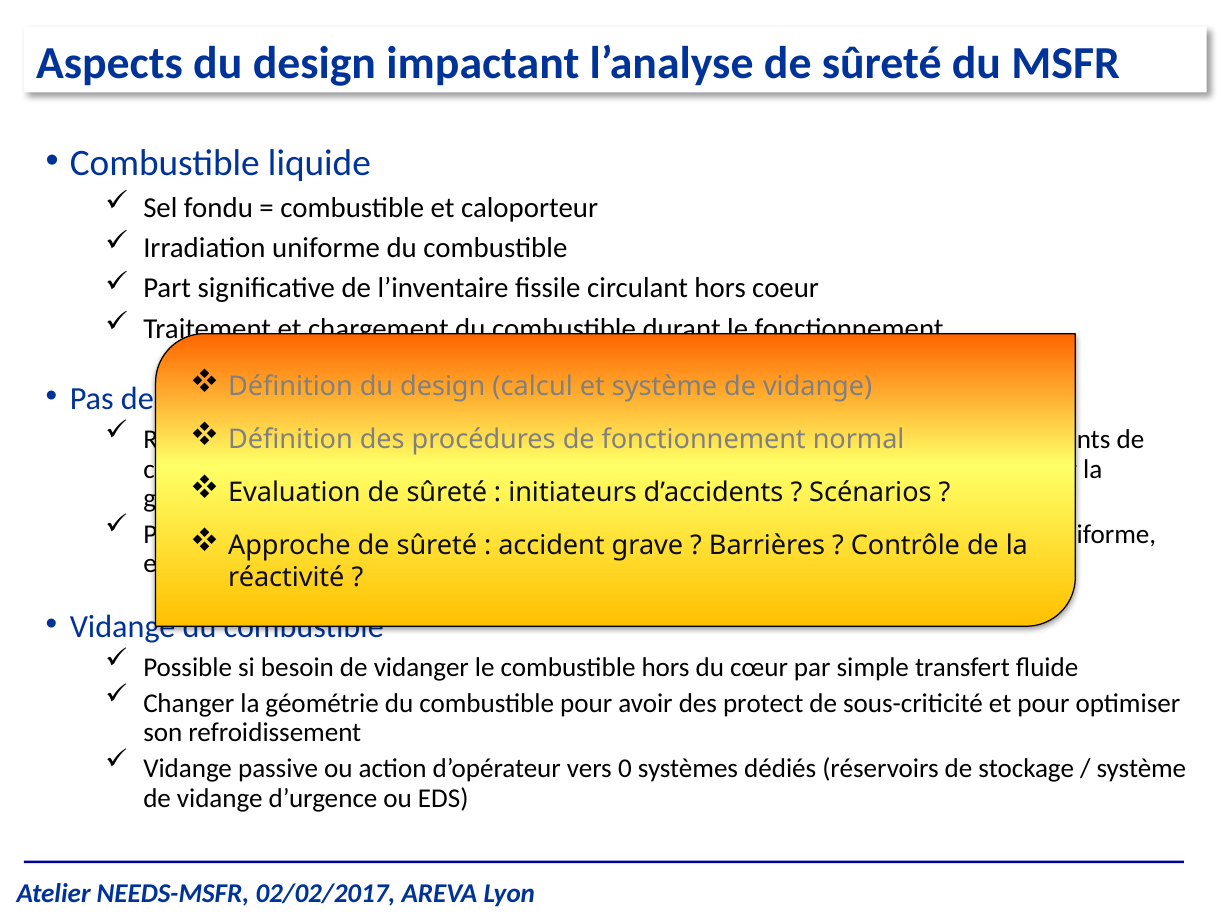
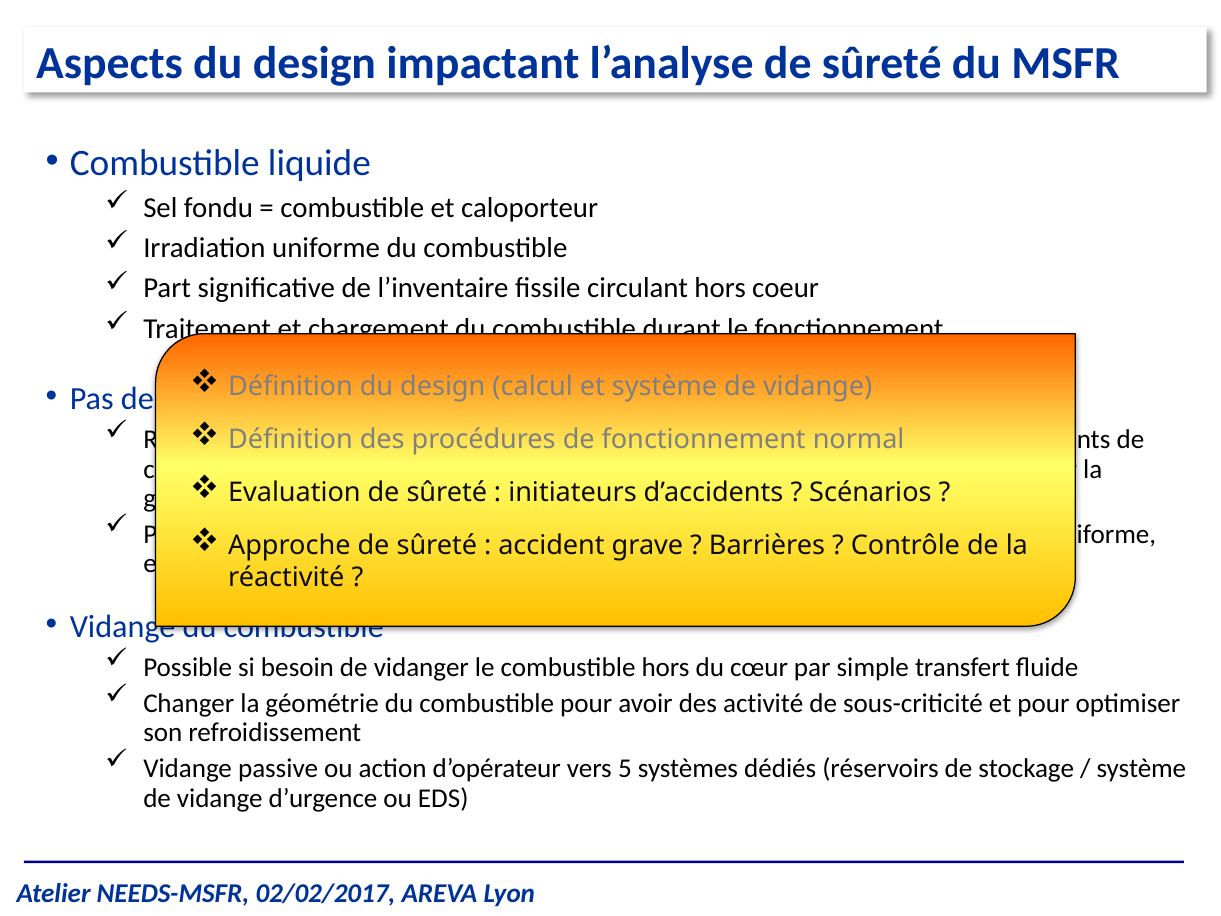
protect: protect -> activité
0: 0 -> 5
